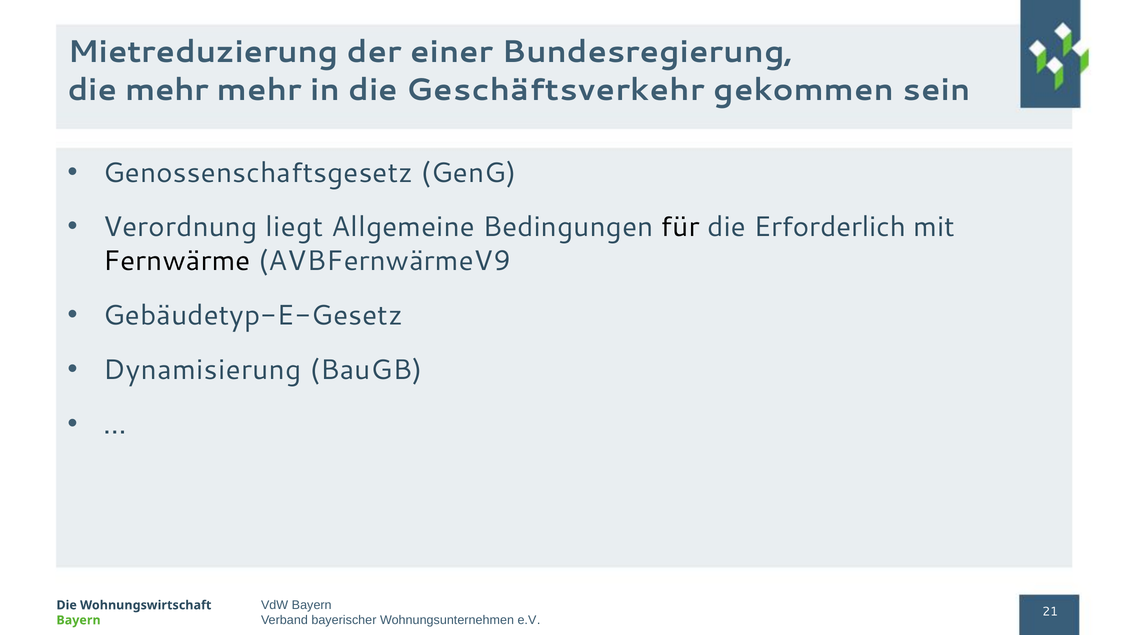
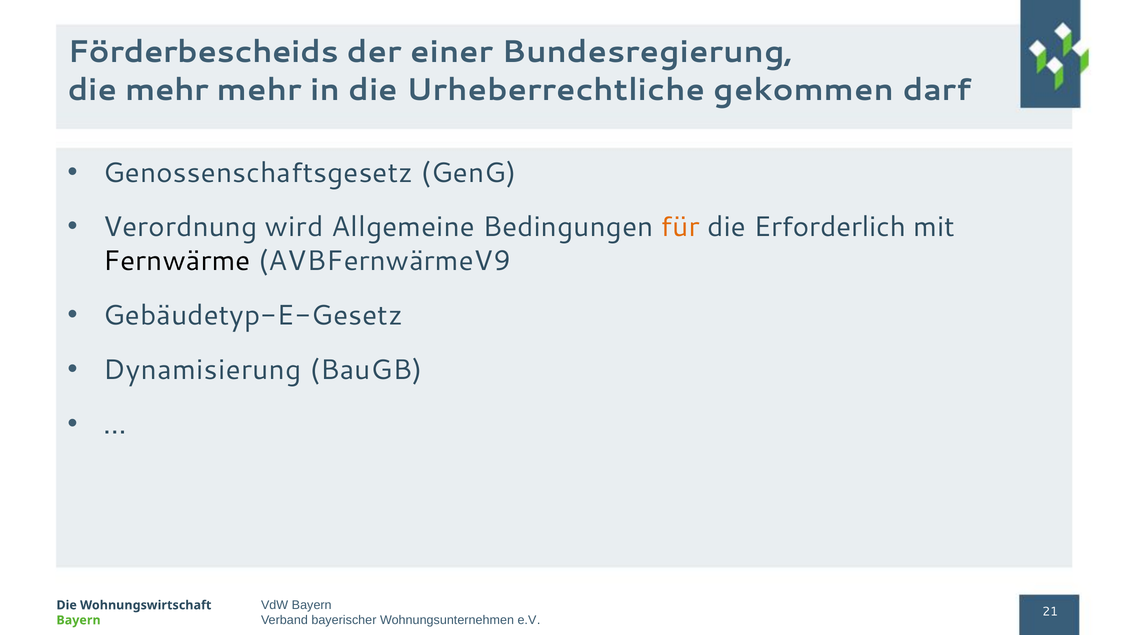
Mietreduzierung: Mietreduzierung -> Förderbescheids
Geschäftsverkehr: Geschäftsverkehr -> Urheberrechtliche
sein: sein -> darf
liegt: liegt -> wird
für colour: black -> orange
